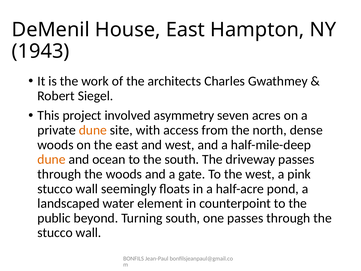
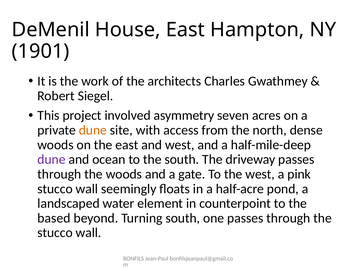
1943: 1943 -> 1901
dune at (51, 159) colour: orange -> purple
public: public -> based
